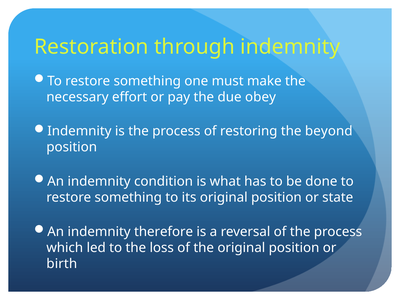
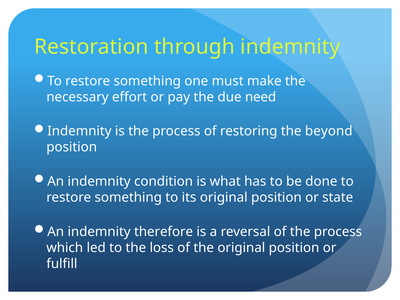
obey: obey -> need
birth: birth -> fulfill
